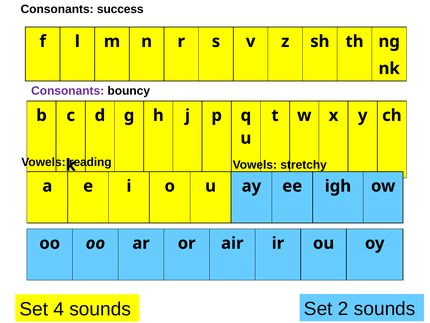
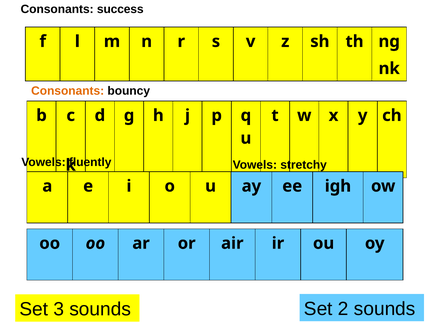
Consonants at (68, 91) colour: purple -> orange
reading: reading -> fluently
4: 4 -> 3
